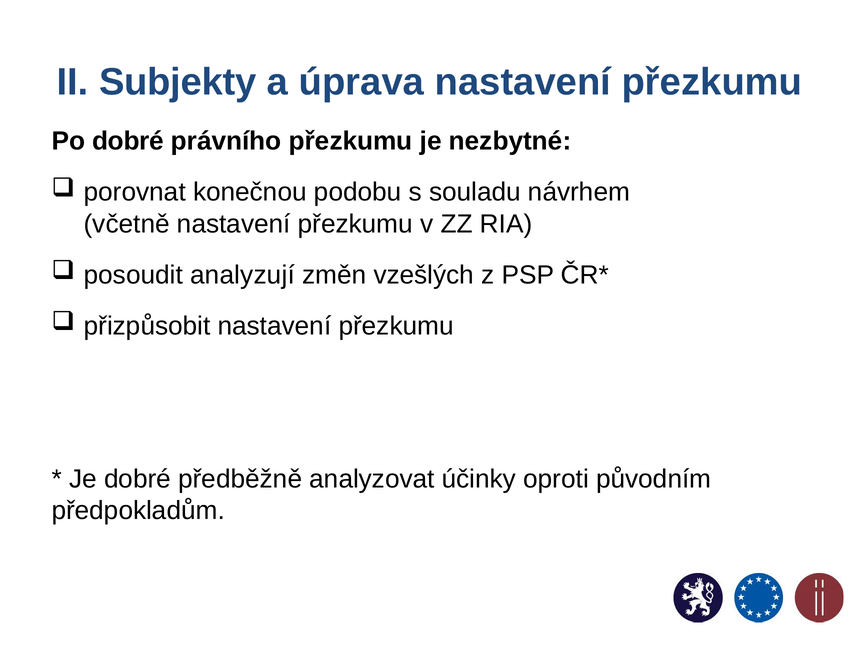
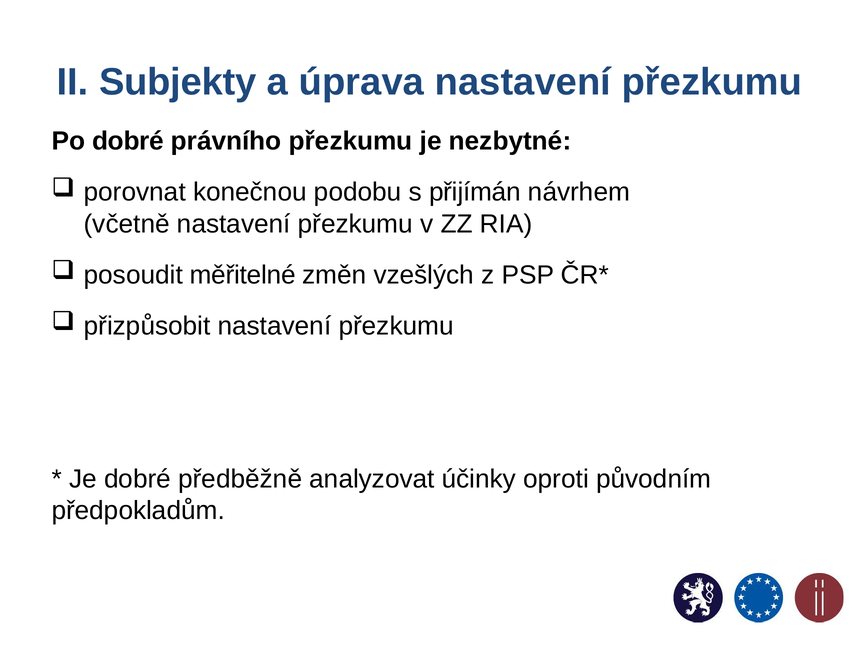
souladu: souladu -> přijímán
analyzují: analyzují -> měřitelné
